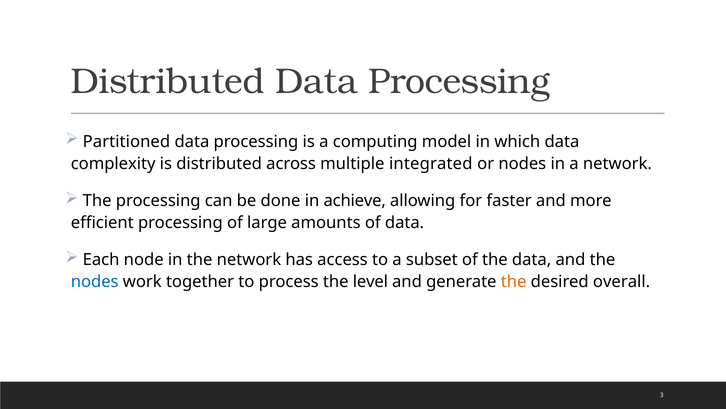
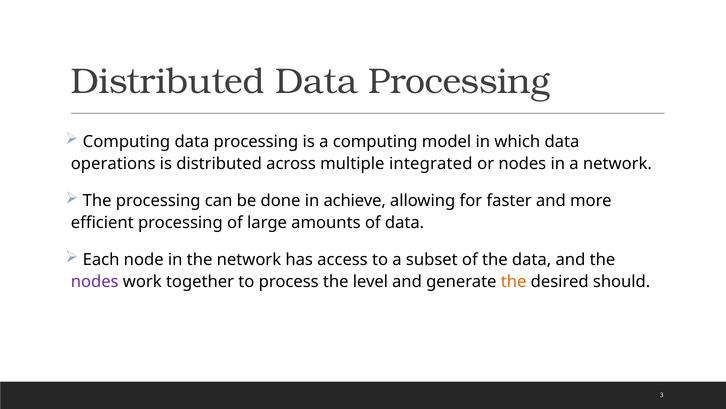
Partitioned at (126, 141): Partitioned -> Computing
complexity: complexity -> operations
nodes at (95, 281) colour: blue -> purple
overall: overall -> should
